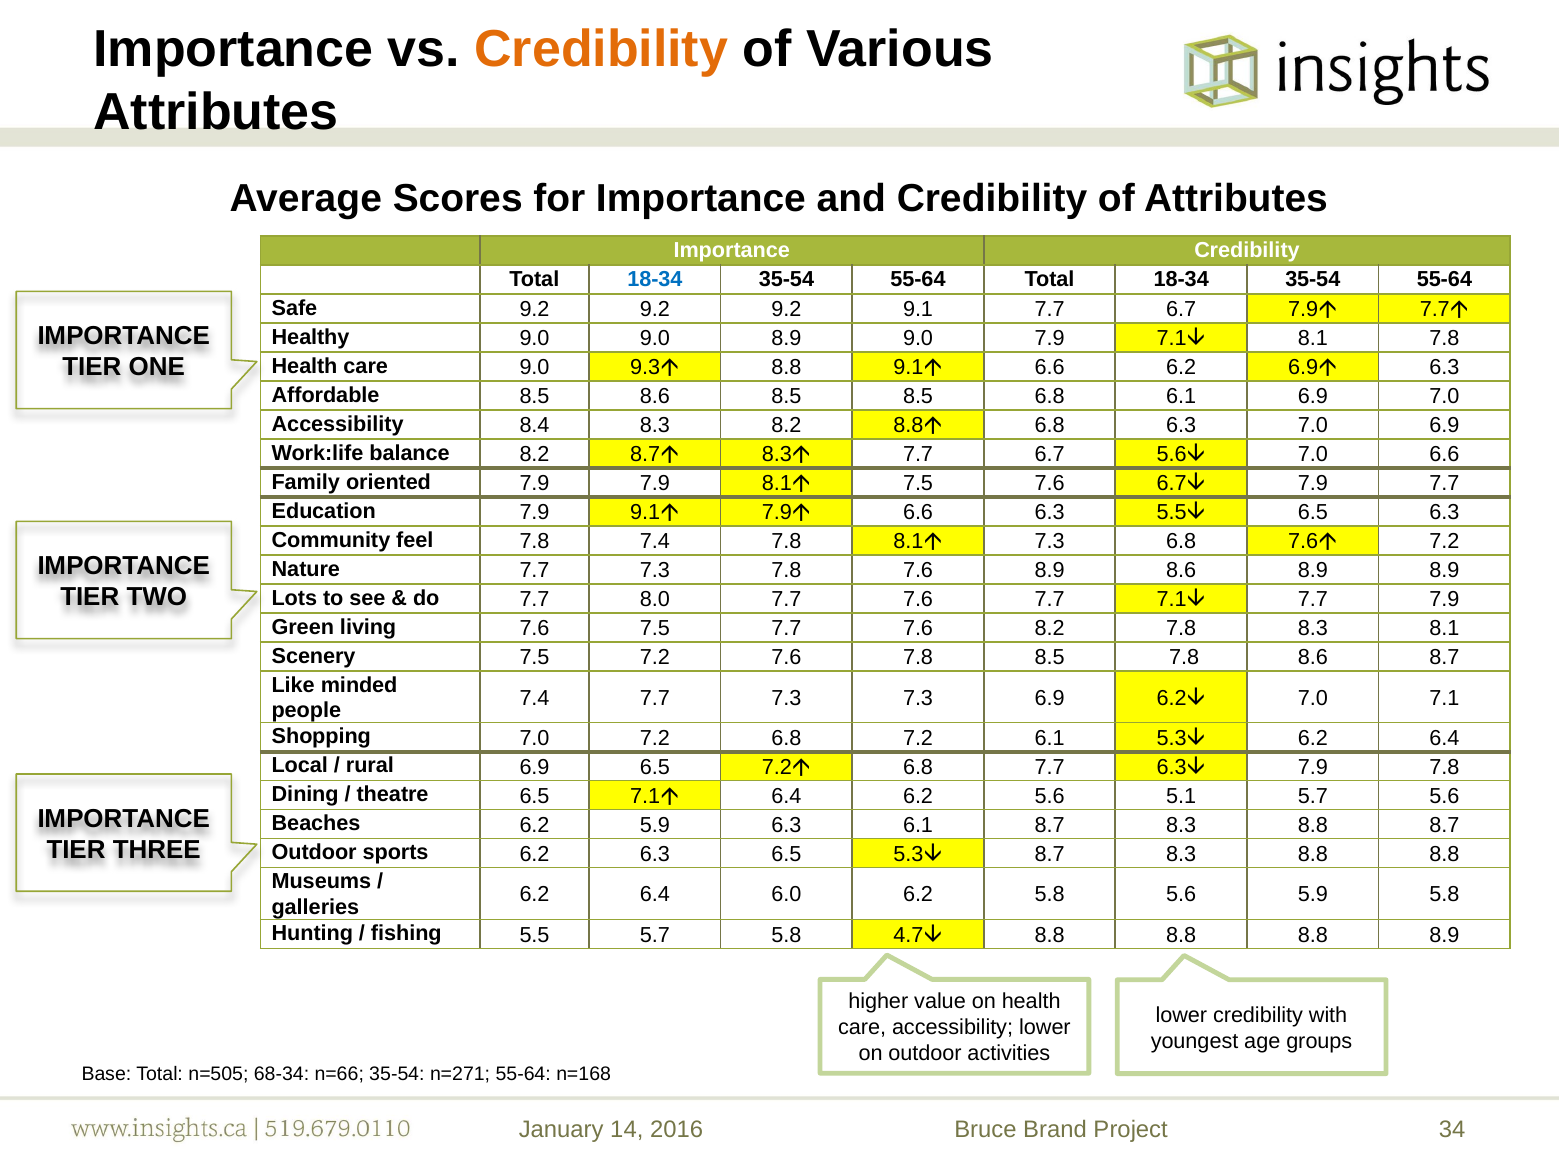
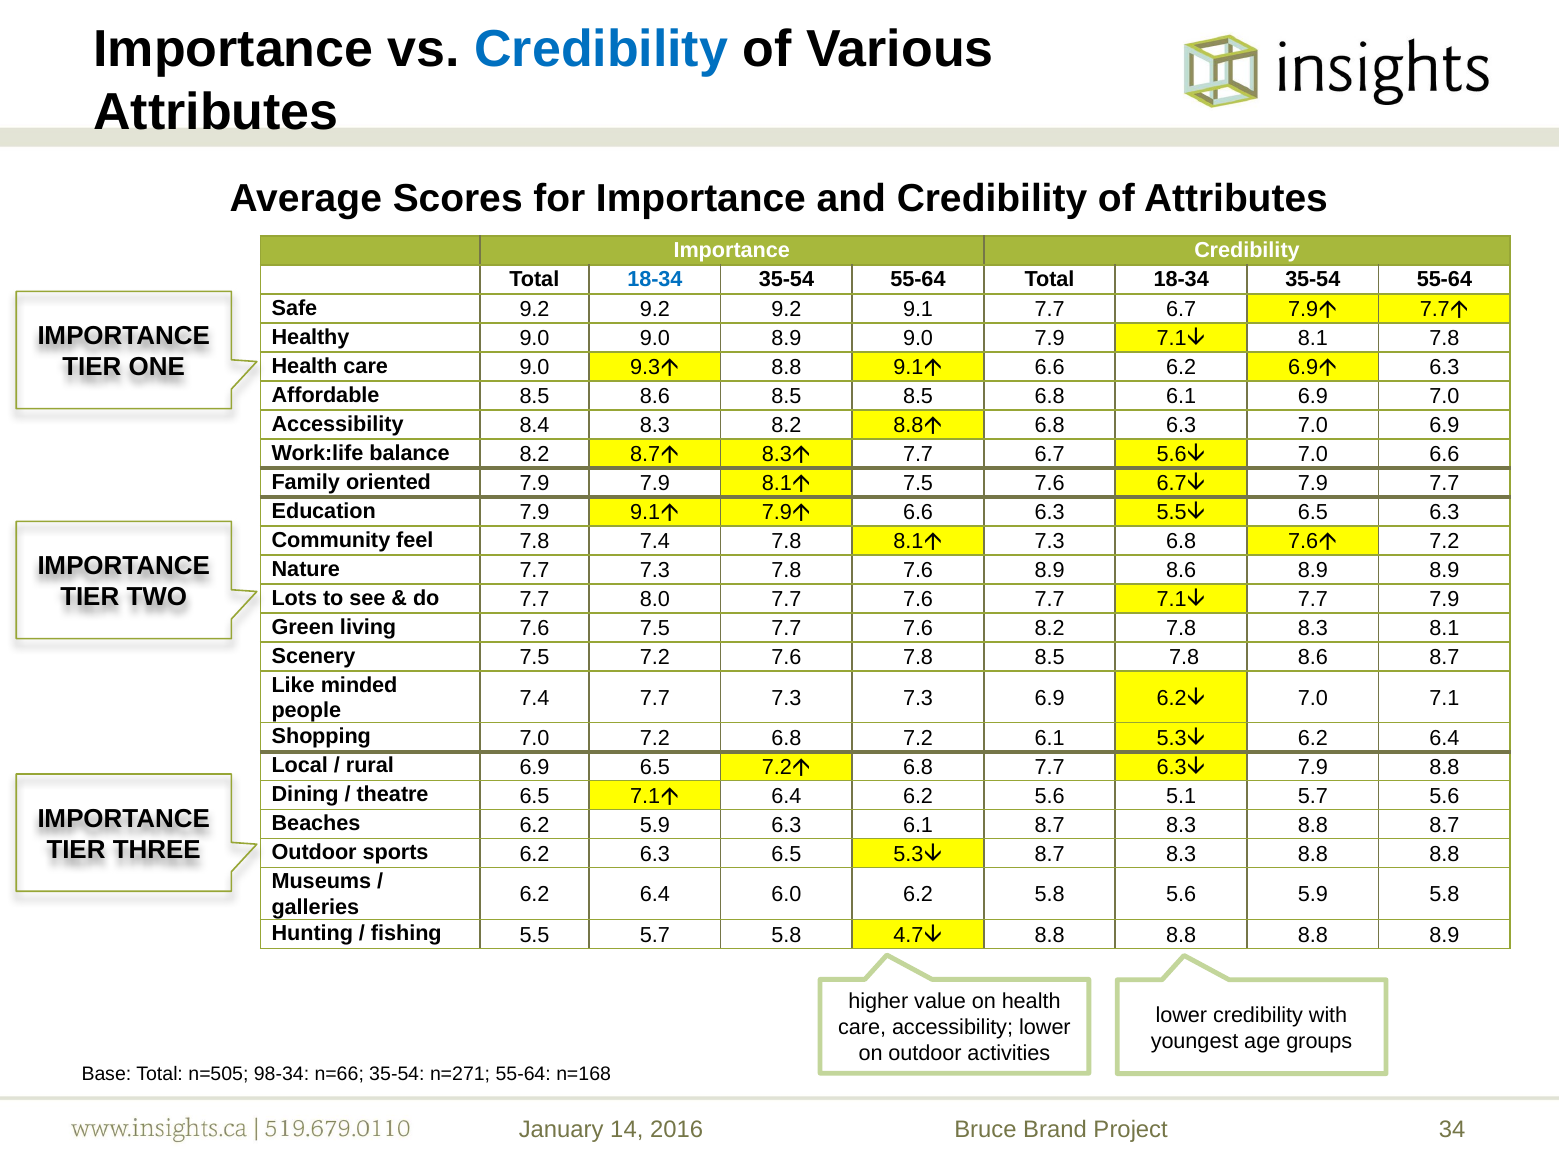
Credibility at (601, 50) colour: orange -> blue
7.9 7.8: 7.8 -> 8.8
68-34: 68-34 -> 98-34
